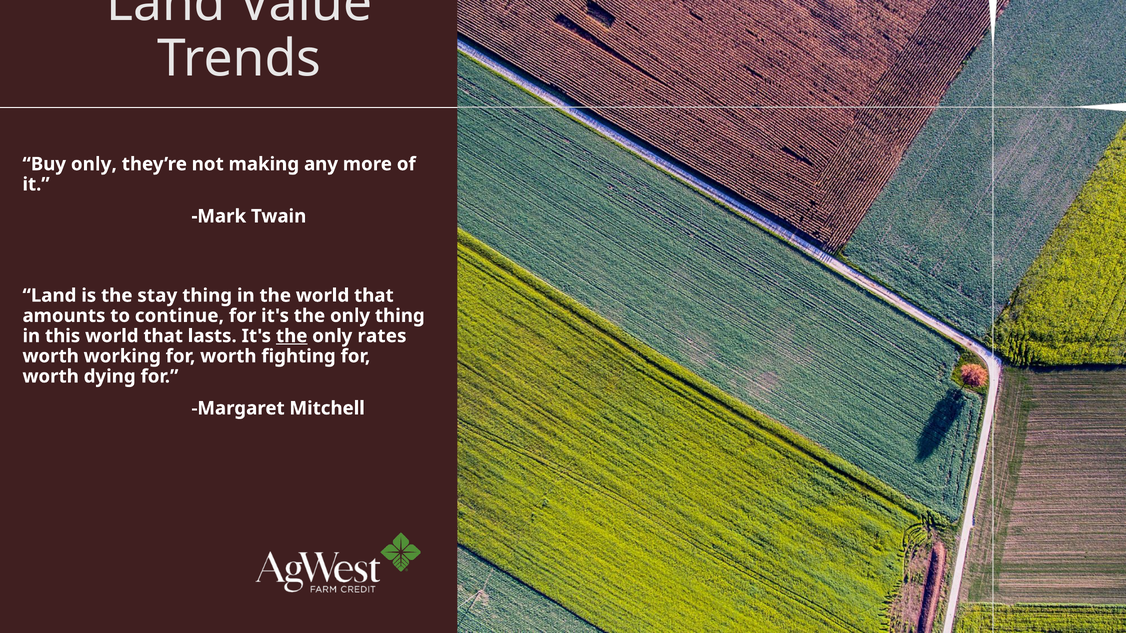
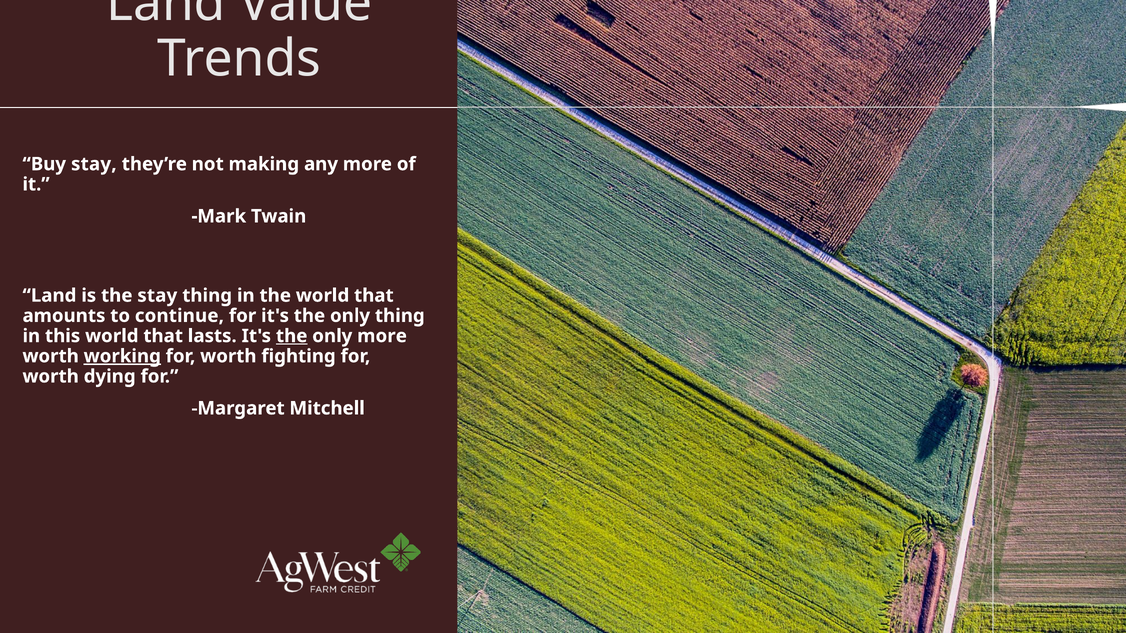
Buy only: only -> stay
only rates: rates -> more
working underline: none -> present
